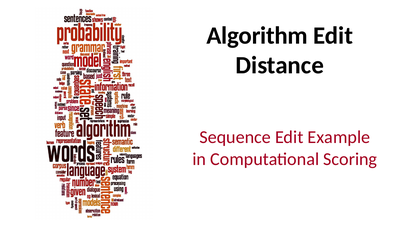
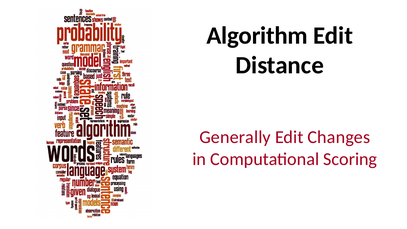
Sequence: Sequence -> Generally
Example: Example -> Changes
